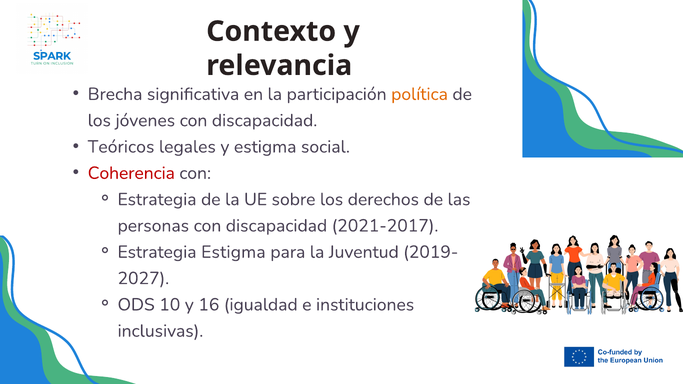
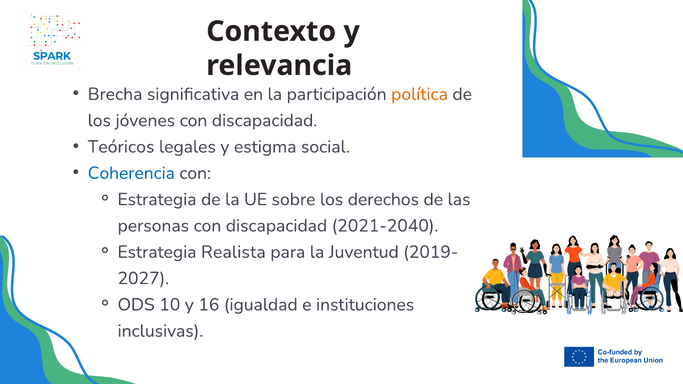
Coherencia colour: red -> blue
2021-2017: 2021-2017 -> 2021-2040
Estrategia Estigma: Estigma -> Realista
